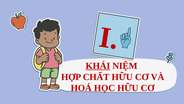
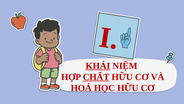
CHẤT underline: none -> present
